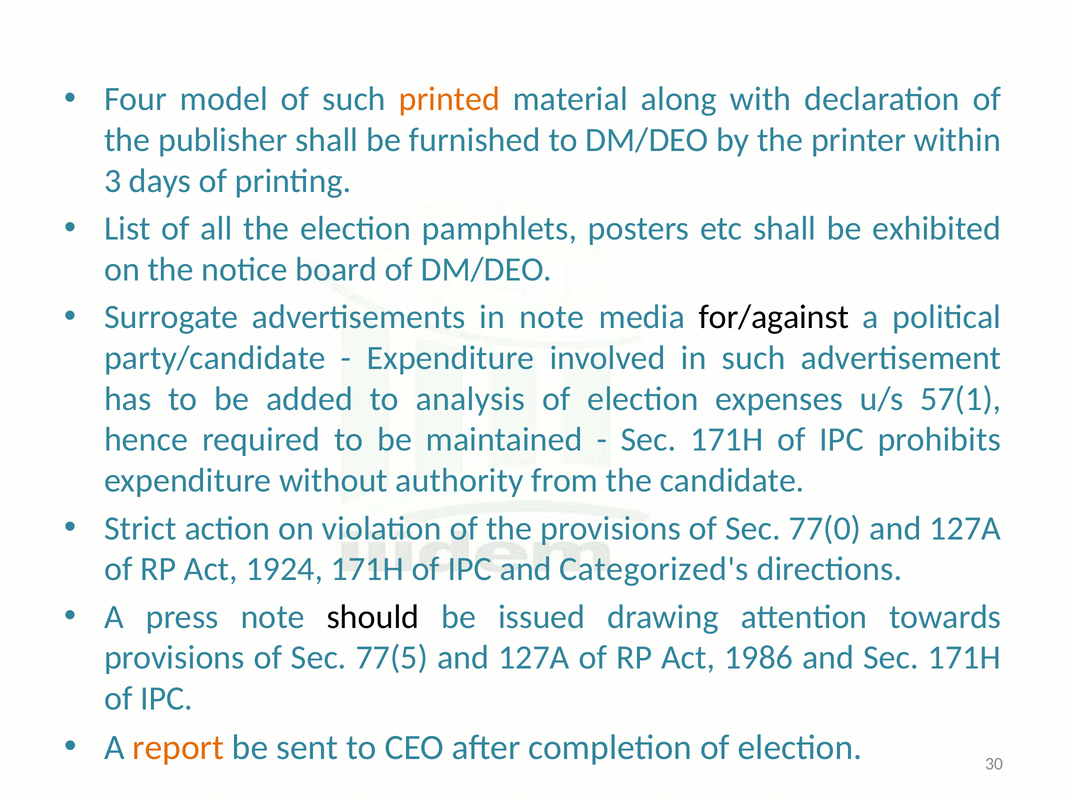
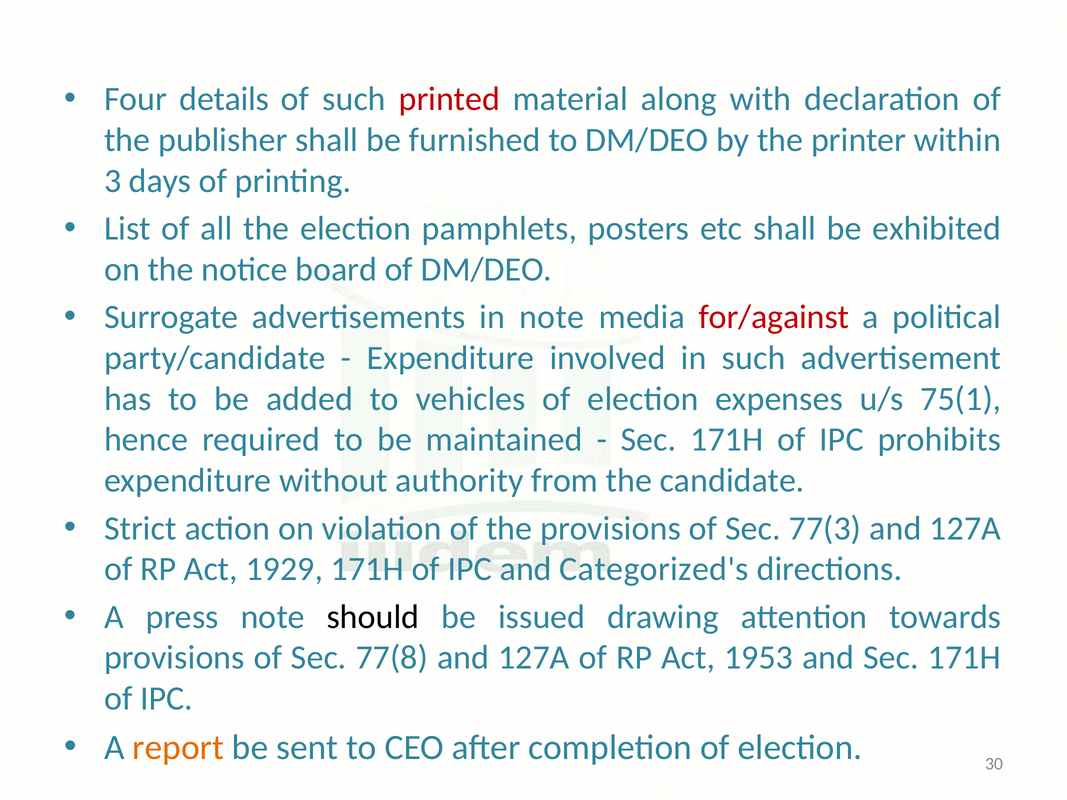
model: model -> details
printed colour: orange -> red
for/against colour: black -> red
analysis: analysis -> vehicles
57(1: 57(1 -> 75(1
77(0: 77(0 -> 77(3
1924: 1924 -> 1929
77(5: 77(5 -> 77(8
1986: 1986 -> 1953
